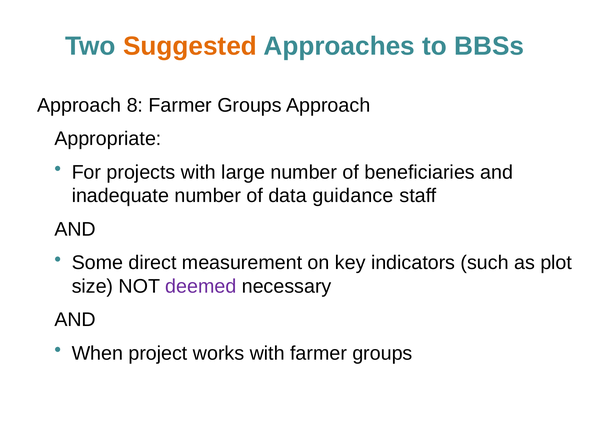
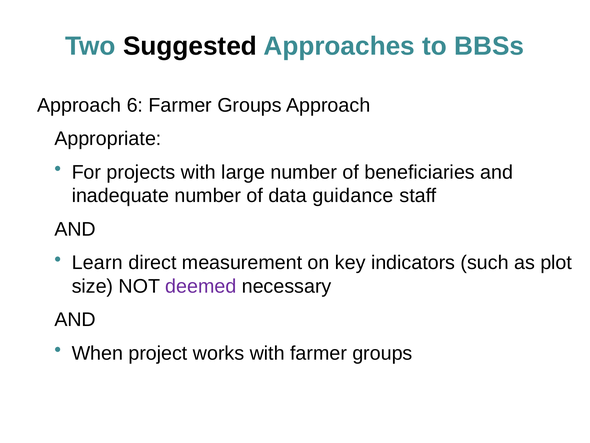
Suggested colour: orange -> black
8: 8 -> 6
Some: Some -> Learn
